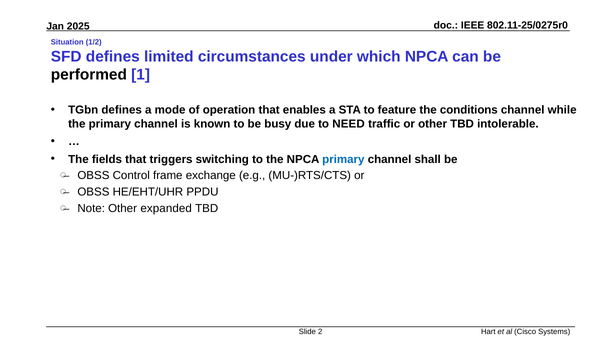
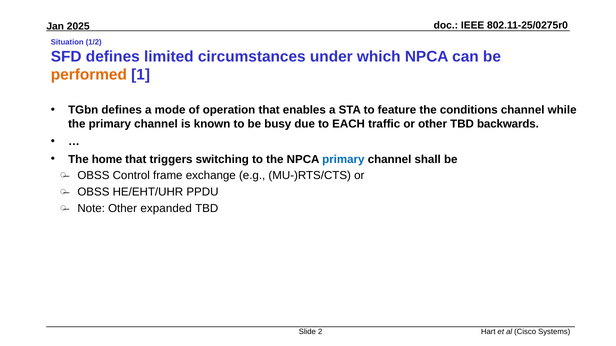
performed colour: black -> orange
NEED: NEED -> EACH
intolerable: intolerable -> backwards
fields: fields -> home
